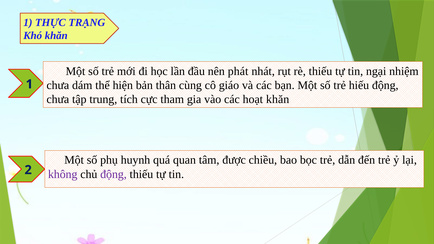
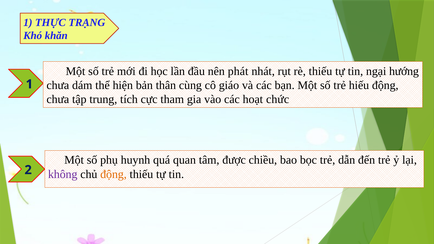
nhiệm: nhiệm -> hướng
hoạt khăn: khăn -> chức
động at (114, 174) colour: purple -> orange
